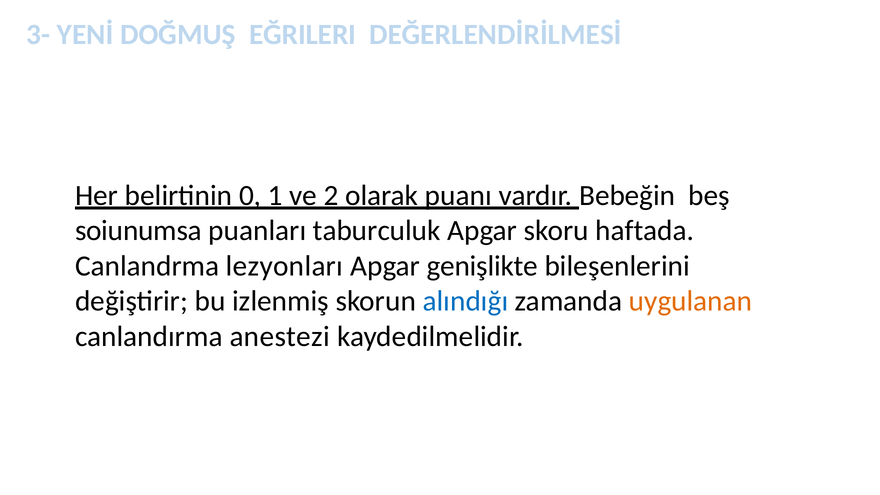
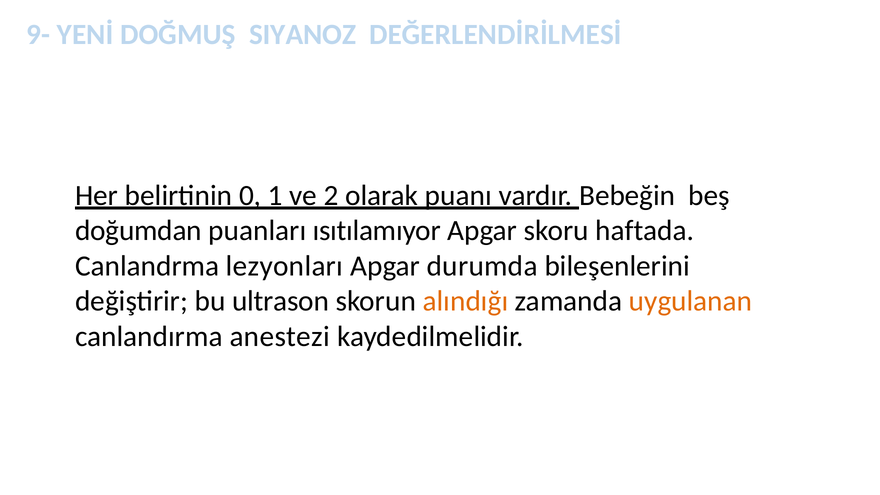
3-: 3- -> 9-
EĞRILERI: EĞRILERI -> SIYANOZ
soiunumsa: soiunumsa -> doğumdan
taburculuk: taburculuk -> ısıtılamıyor
genişlikte: genişlikte -> durumda
izlenmiş: izlenmiş -> ultrason
alındığı colour: blue -> orange
